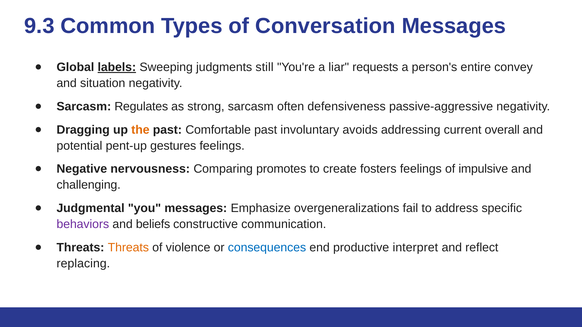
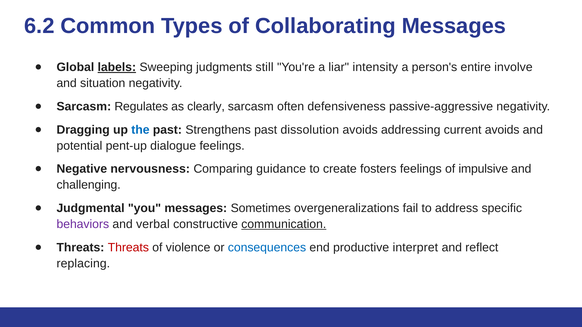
9.3: 9.3 -> 6.2
Conversation: Conversation -> Collaborating
requests: requests -> intensity
convey: convey -> involve
strong: strong -> clearly
the colour: orange -> blue
Comfortable: Comfortable -> Strengthens
involuntary: involuntary -> dissolution
current overall: overall -> avoids
gestures: gestures -> dialogue
promotes: promotes -> guidance
Emphasize: Emphasize -> Sometimes
beliefs: beliefs -> verbal
communication underline: none -> present
Threats at (128, 248) colour: orange -> red
